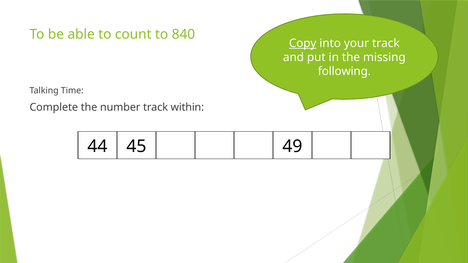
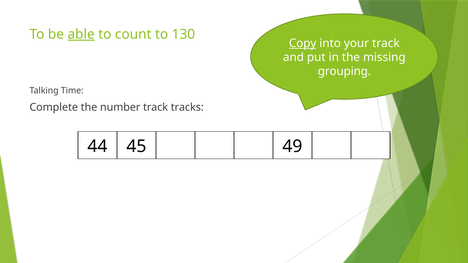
able underline: none -> present
840: 840 -> 130
following: following -> grouping
within: within -> tracks
